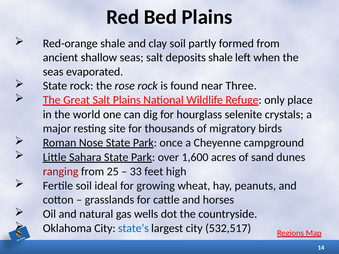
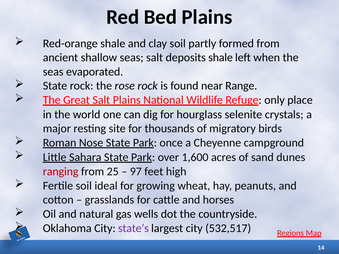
Three: Three -> Range
33: 33 -> 97
state’s colour: blue -> purple
